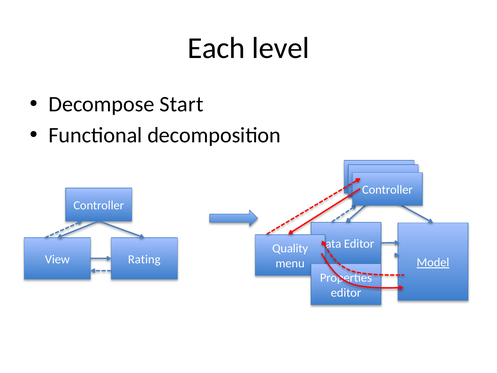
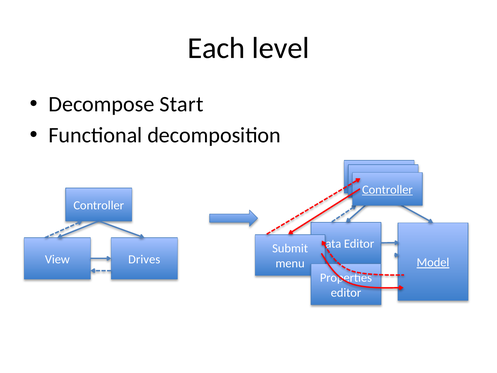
Controller at (387, 190) underline: none -> present
Quality: Quality -> Submit
Rating: Rating -> Drives
